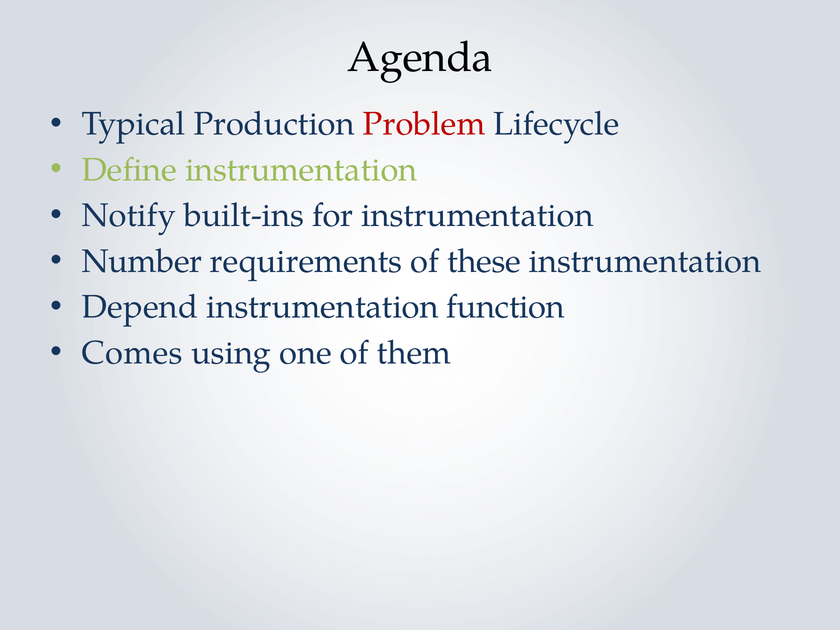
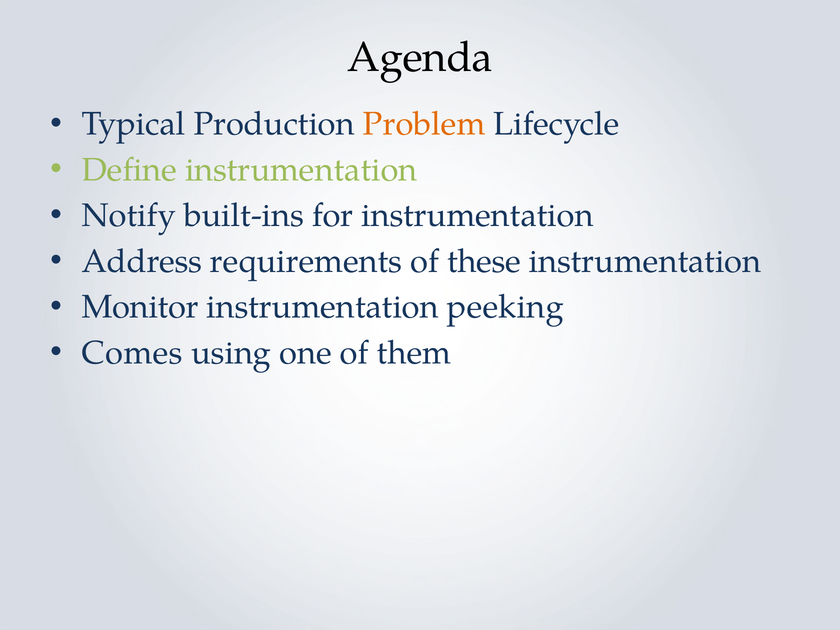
Problem colour: red -> orange
Number: Number -> Address
Depend: Depend -> Monitor
function: function -> peeking
